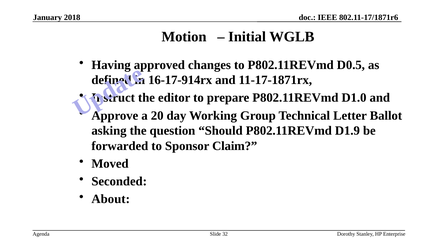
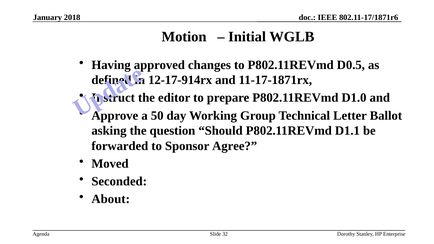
16-17-914rx: 16-17-914rx -> 12-17-914rx
20: 20 -> 50
D1.9: D1.9 -> D1.1
Claim: Claim -> Agree
